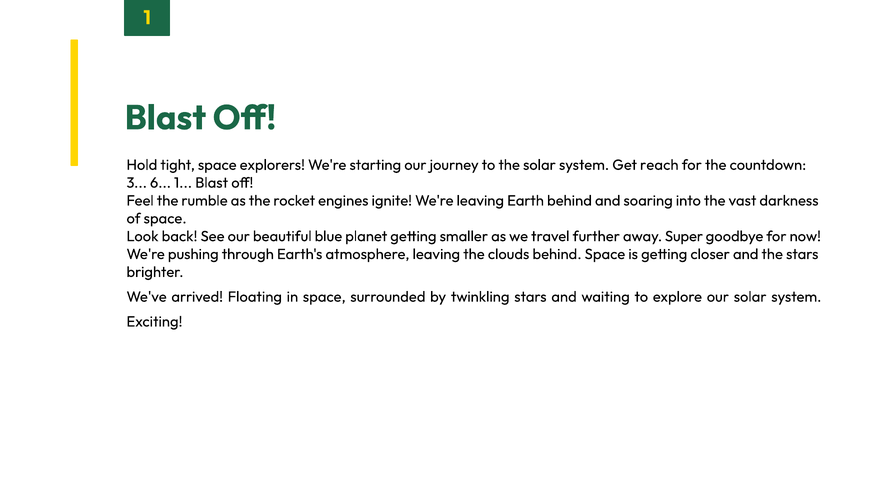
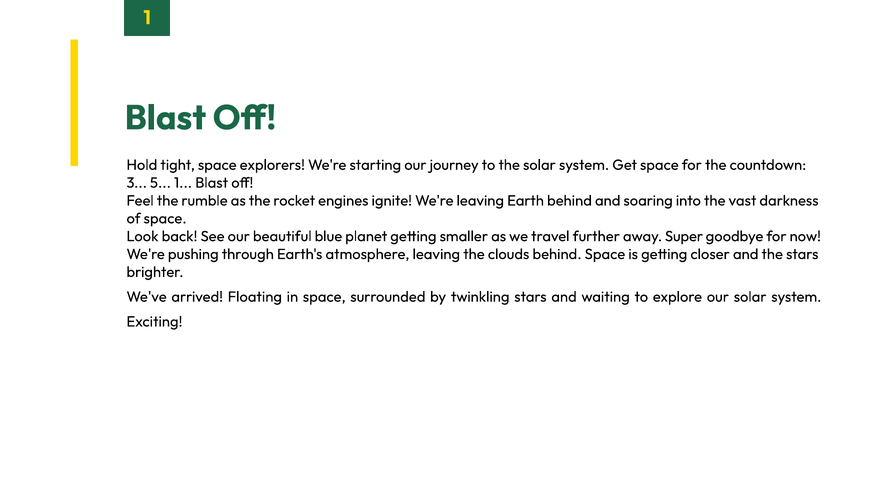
Get reach: reach -> space
6: 6 -> 5
